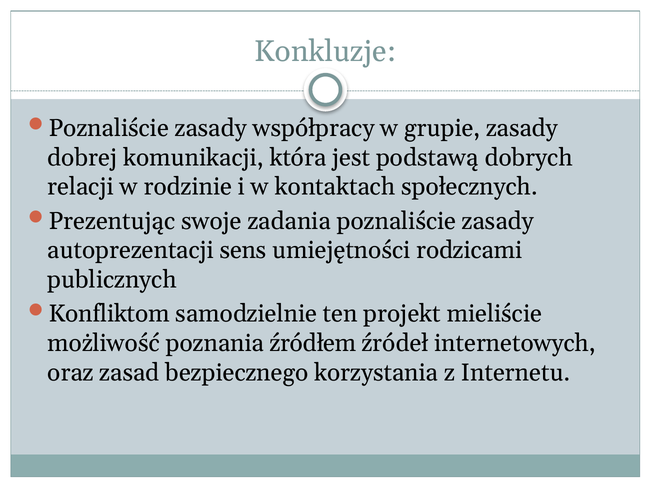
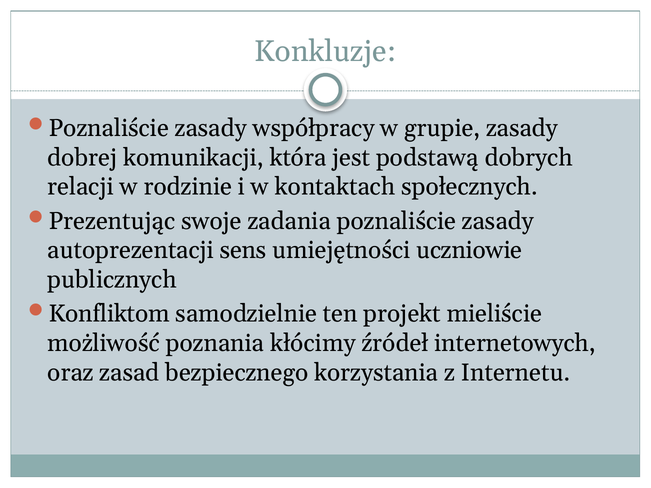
rodzicami: rodzicami -> uczniowie
źródłem: źródłem -> kłócimy
